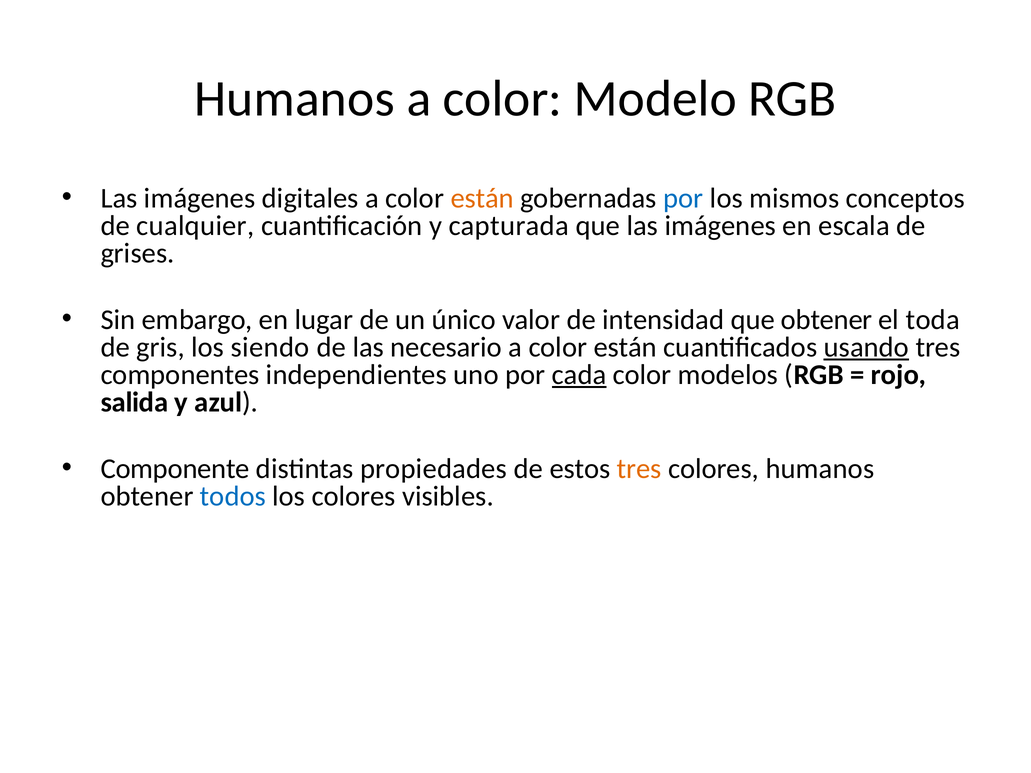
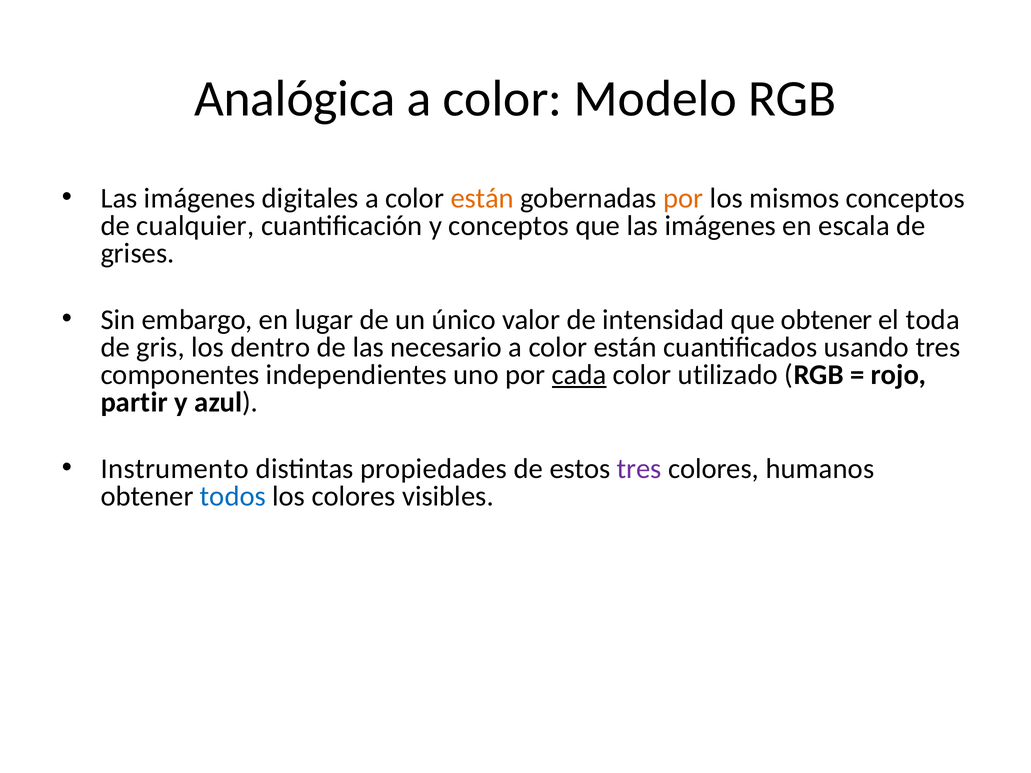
Humanos at (294, 99): Humanos -> Analógica
por at (683, 198) colour: blue -> orange
y capturada: capturada -> conceptos
siendo: siendo -> dentro
usando underline: present -> none
modelos: modelos -> utilizado
salida: salida -> partir
Componente: Componente -> Instrumento
tres at (639, 469) colour: orange -> purple
